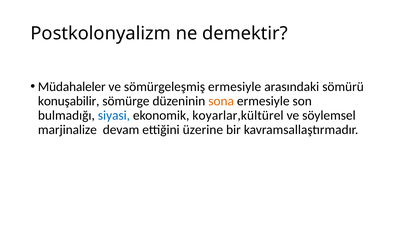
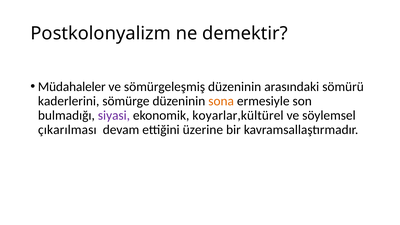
sömürgeleşmiş ermesiyle: ermesiyle -> düzeninin
konuşabilir: konuşabilir -> kaderlerini
siyasi colour: blue -> purple
marjinalize: marjinalize -> çıkarılması
